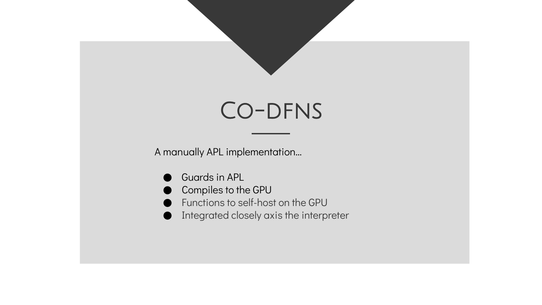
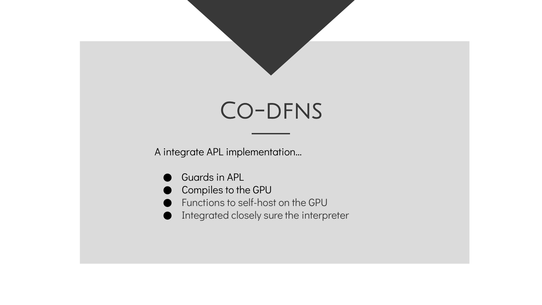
manually: manually -> integrate
axis: axis -> sure
